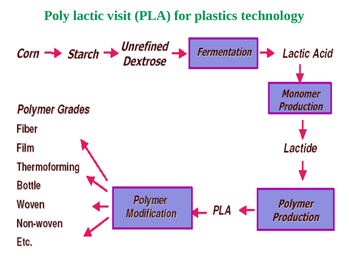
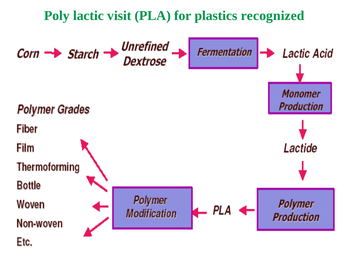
technology: technology -> recognized
